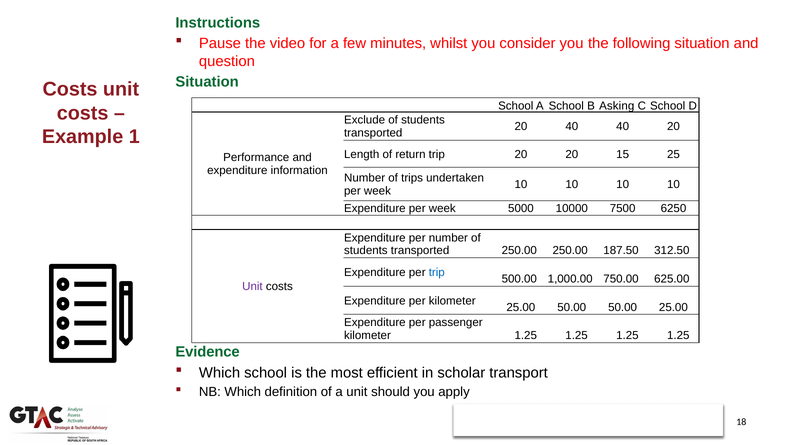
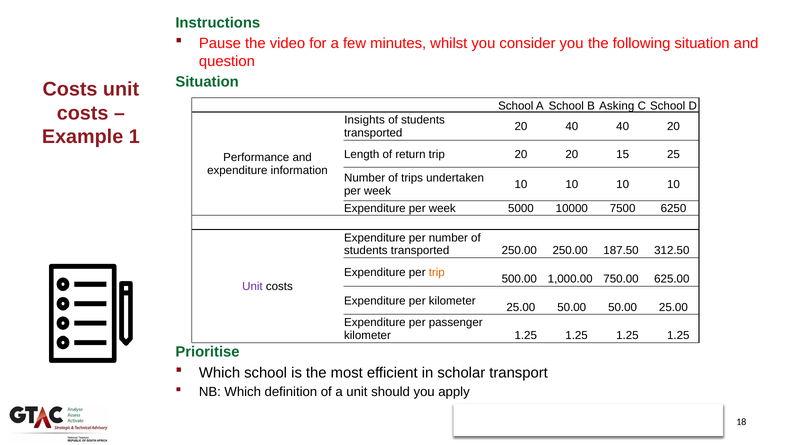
Exclude: Exclude -> Insights
trip at (437, 272) colour: blue -> orange
Evidence: Evidence -> Prioritise
